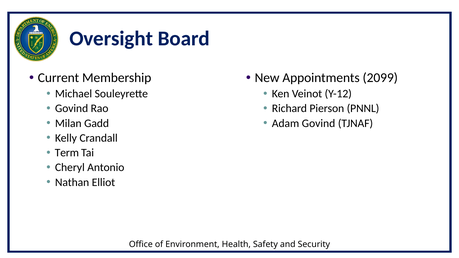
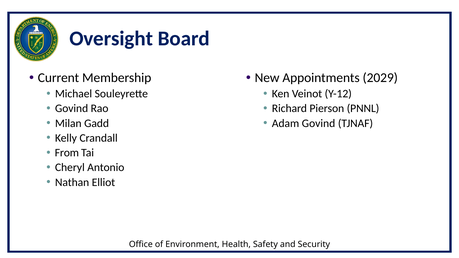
2099: 2099 -> 2029
Term: Term -> From
